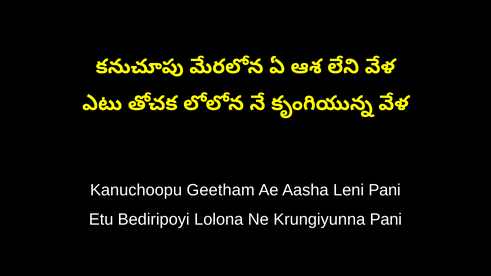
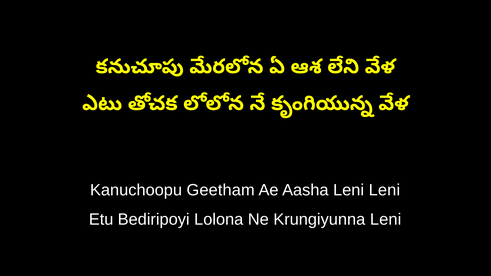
Leni Pani: Pani -> Leni
Krungiyunna Pani: Pani -> Leni
